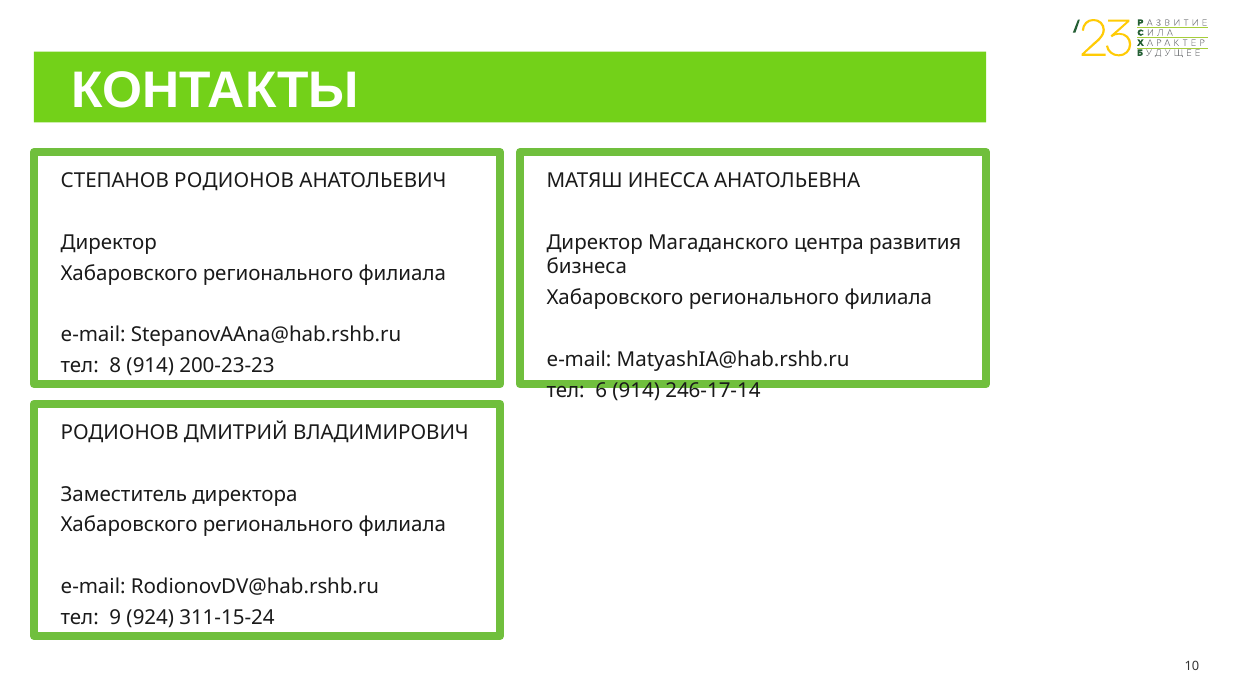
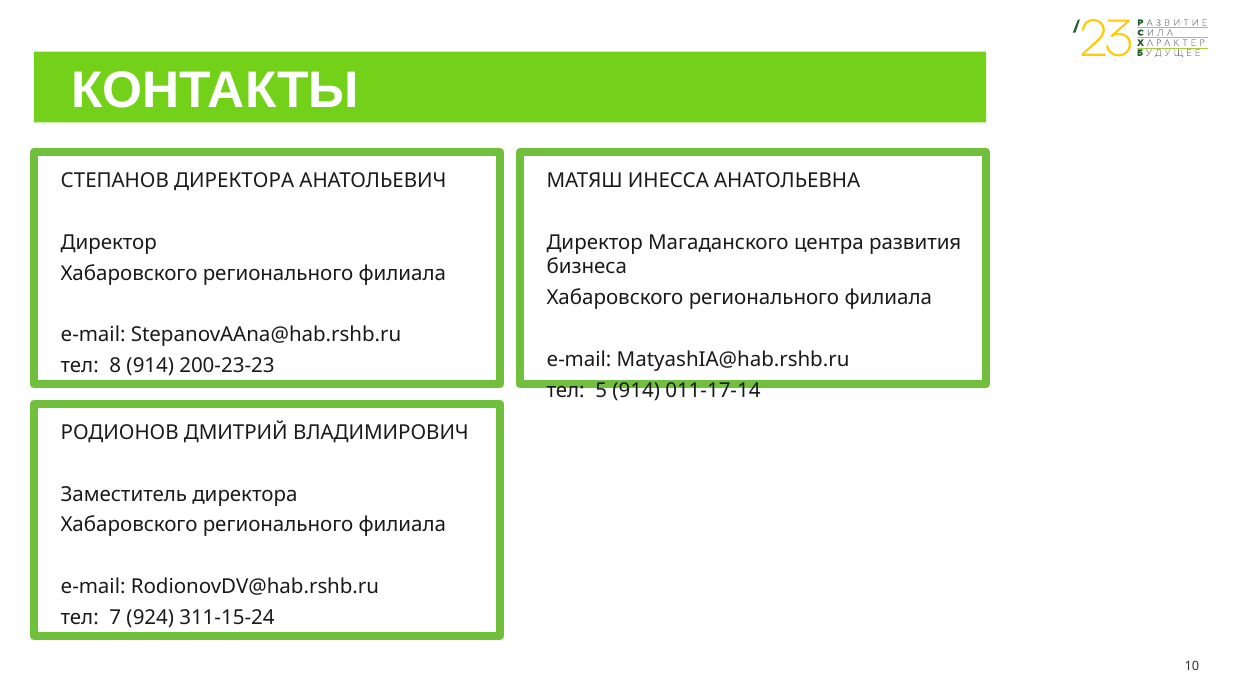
СТЕПАНОВ РОДИОНОВ: РОДИОНОВ -> ДИРЕКТОРА
6: 6 -> 5
246-17-14: 246-17-14 -> 011-17-14
9: 9 -> 7
